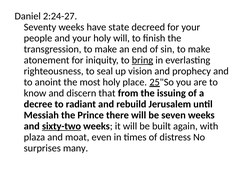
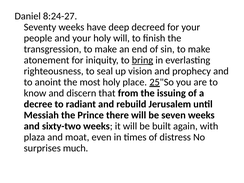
2:24-27: 2:24-27 -> 8:24-27
state: state -> deep
sixty-two underline: present -> none
many: many -> much
